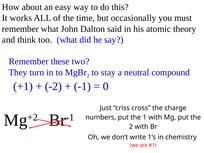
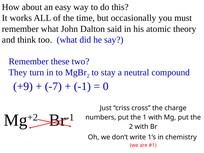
+1: +1 -> +9
-2: -2 -> -7
